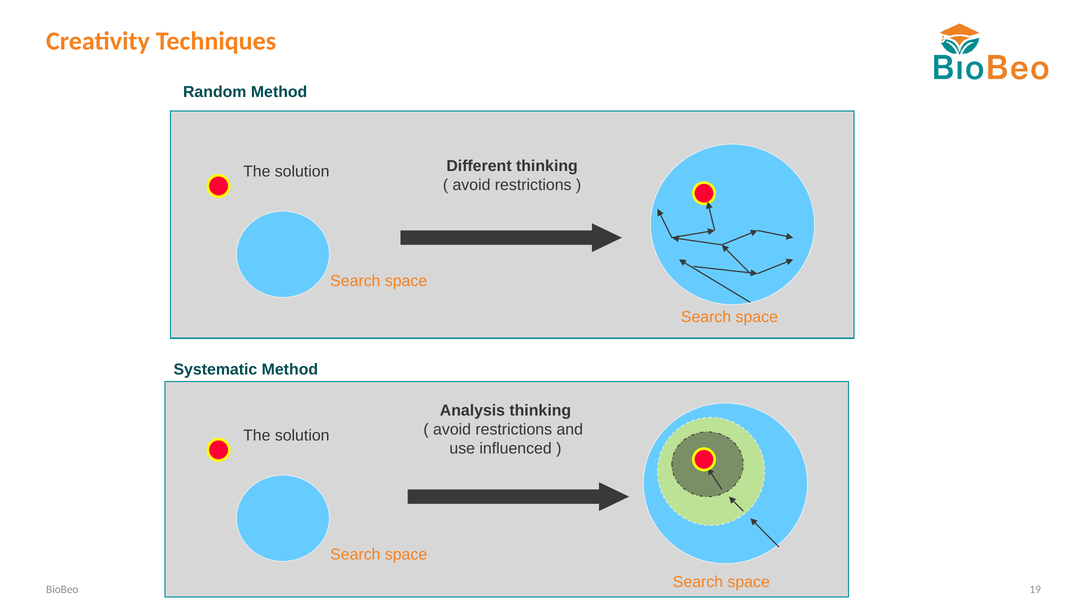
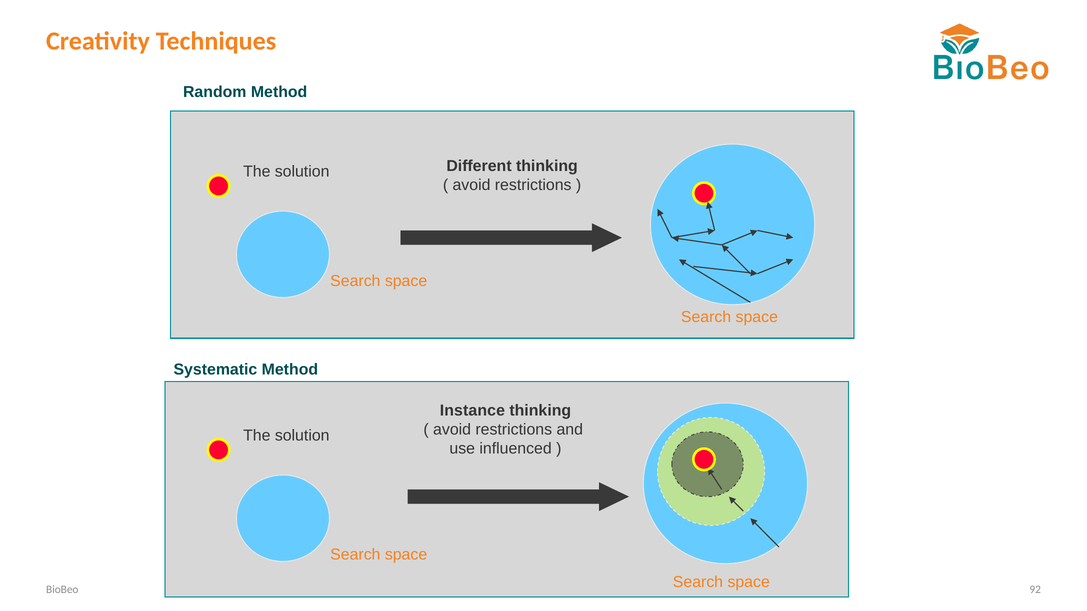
Analysis: Analysis -> Instance
19: 19 -> 92
